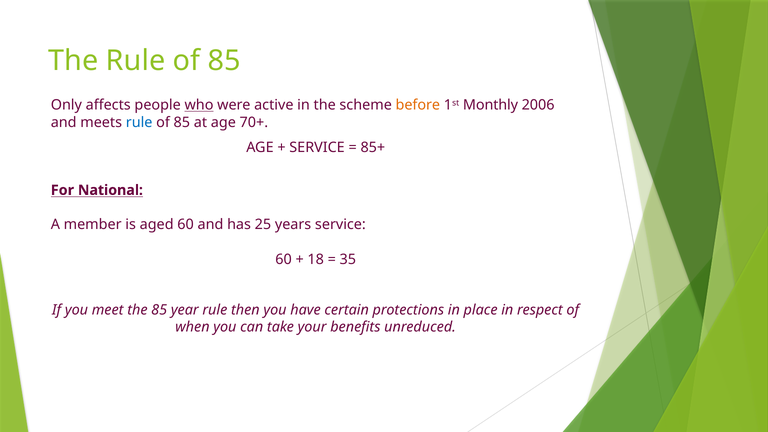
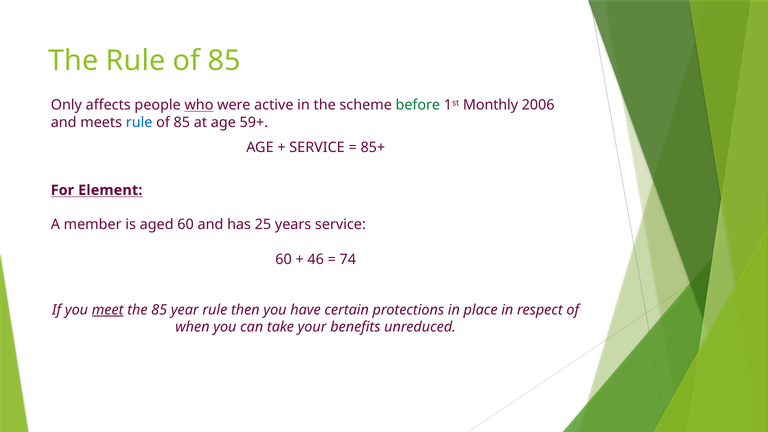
before colour: orange -> green
70+: 70+ -> 59+
National: National -> Element
18: 18 -> 46
35: 35 -> 74
meet underline: none -> present
